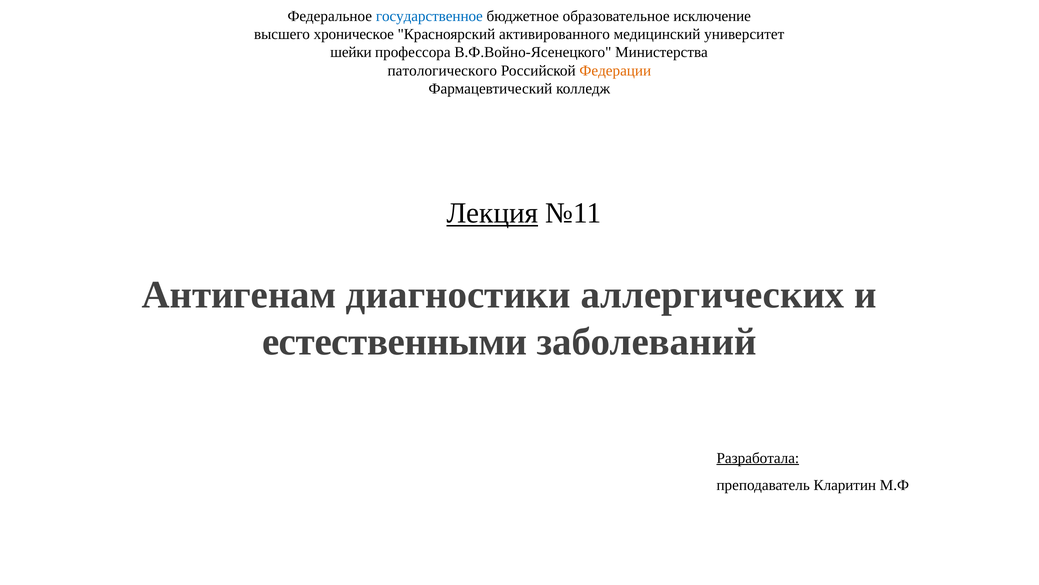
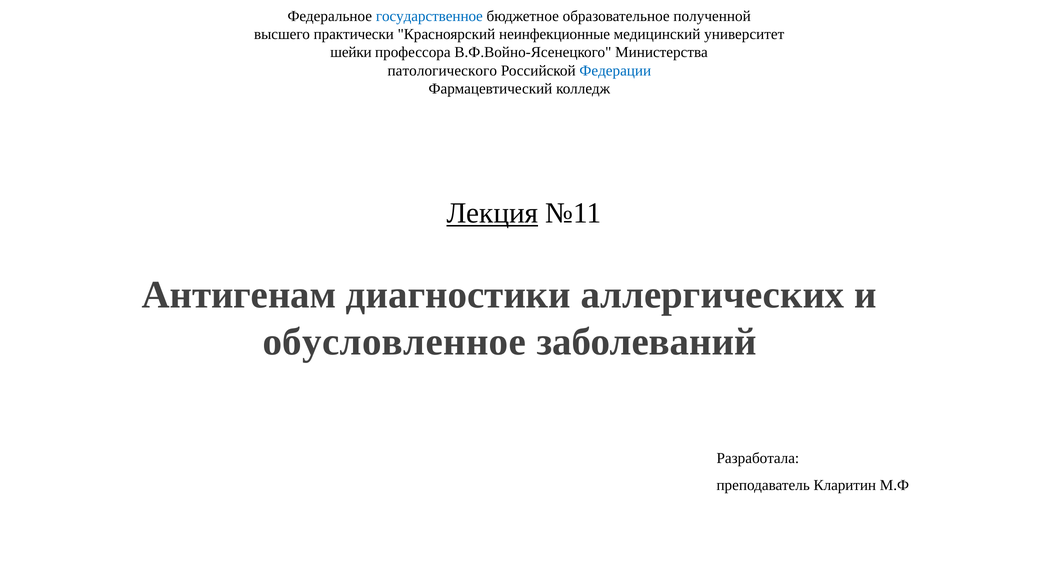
исключение: исключение -> полученной
хроническое: хроническое -> практически
активированного: активированного -> неинфекционные
Федерации colour: orange -> blue
естественными: естественными -> обусловленное
Разработала underline: present -> none
